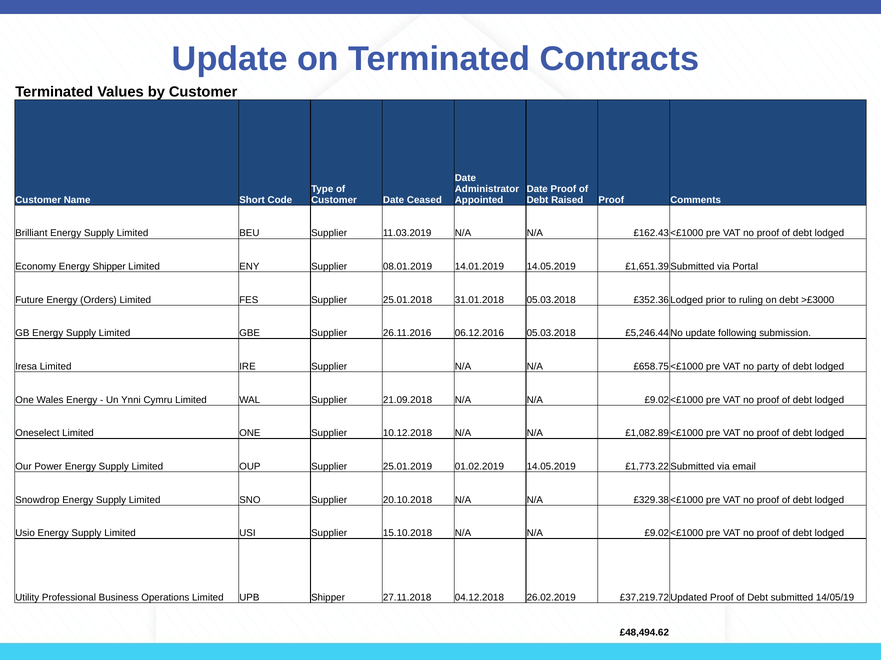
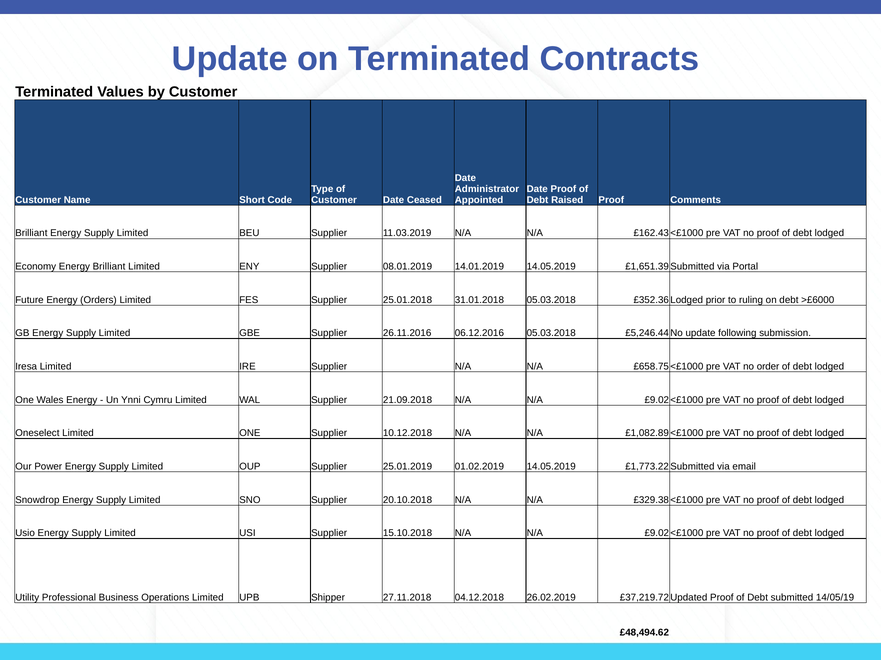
Energy Shipper: Shipper -> Brilliant
>£3000: >£3000 -> >£6000
party: party -> order
